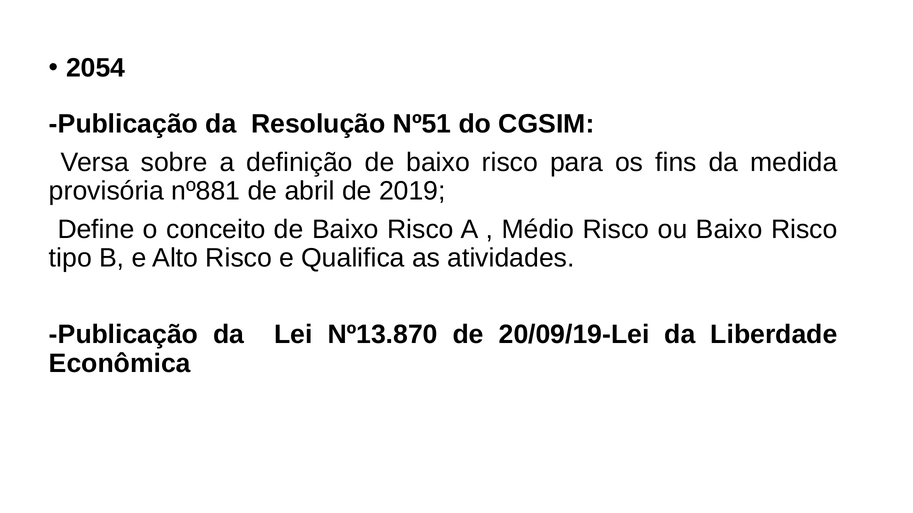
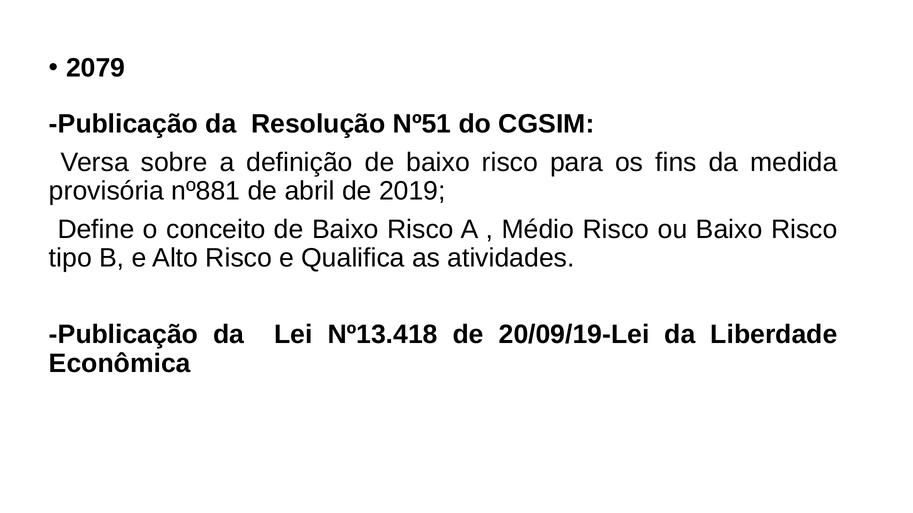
2054: 2054 -> 2079
Nº13.870: Nº13.870 -> Nº13.418
